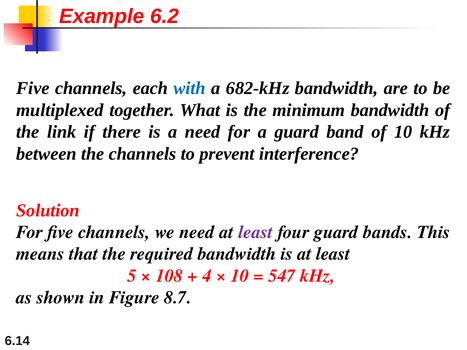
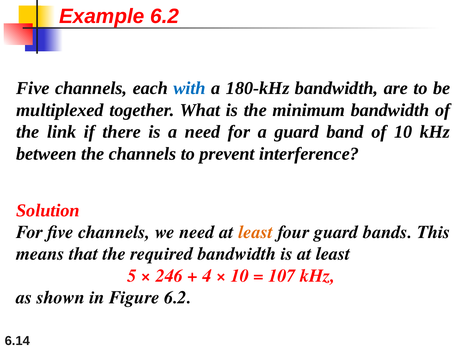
682-kHz: 682-kHz -> 180-kHz
least at (256, 232) colour: purple -> orange
108: 108 -> 246
547: 547 -> 107
Figure 8.7: 8.7 -> 6.2
